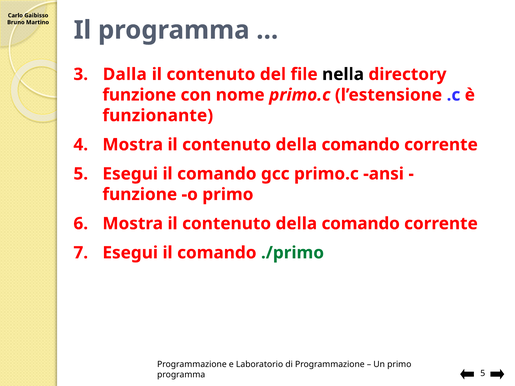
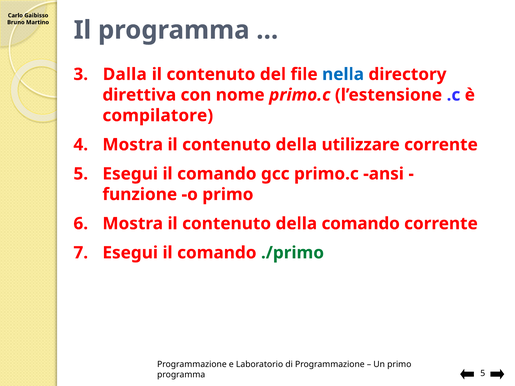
nella colour: black -> blue
funzione at (139, 95): funzione -> direttiva
funzionante: funzionante -> compilatore
comando at (361, 145): comando -> utilizzare
